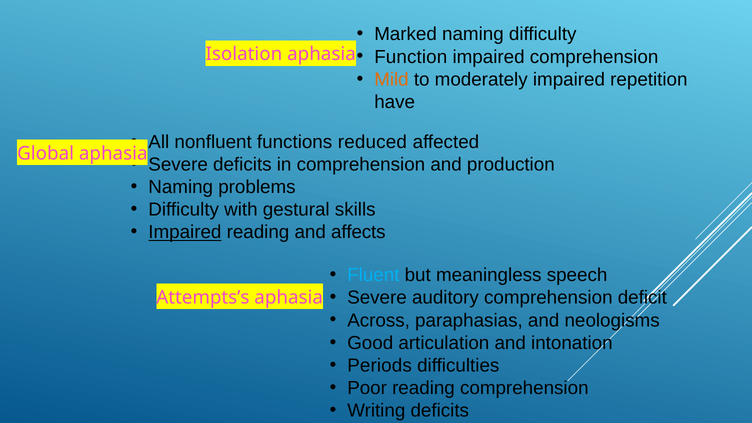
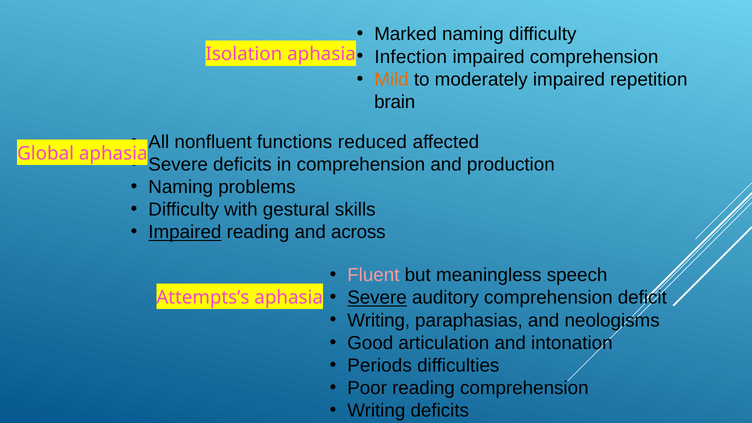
Function: Function -> Infection
have: have -> brain
affects: affects -> across
Fluent colour: light blue -> pink
Severe at (377, 298) underline: none -> present
Across at (379, 320): Across -> Writing
